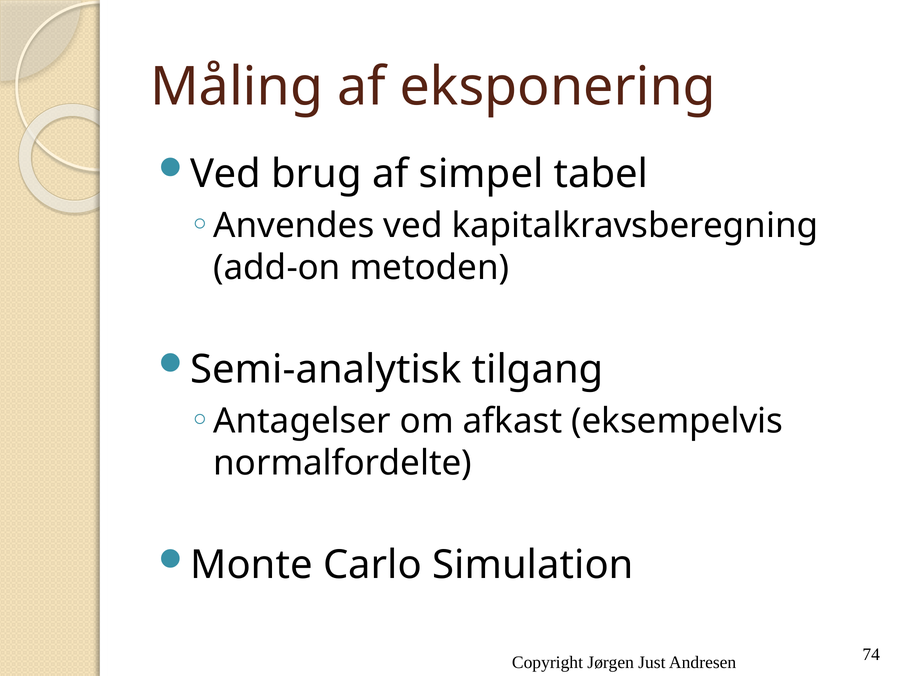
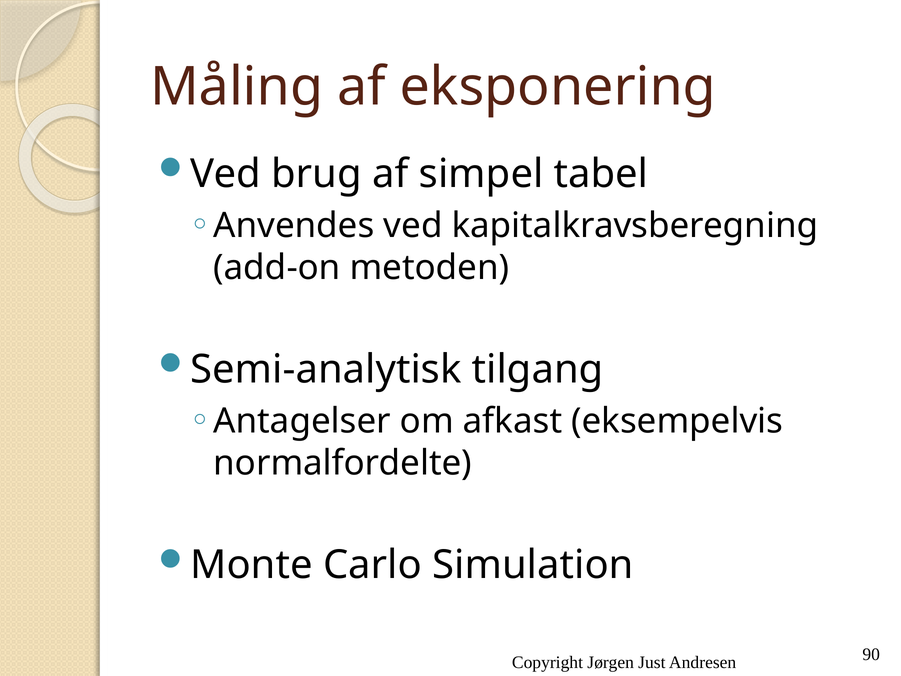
74: 74 -> 90
